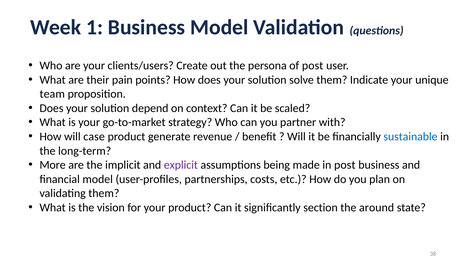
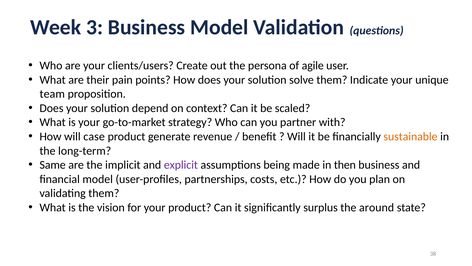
1: 1 -> 3
of post: post -> agile
sustainable colour: blue -> orange
More: More -> Same
in post: post -> then
section: section -> surplus
